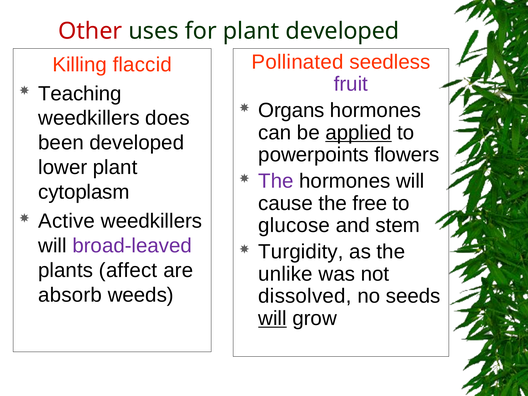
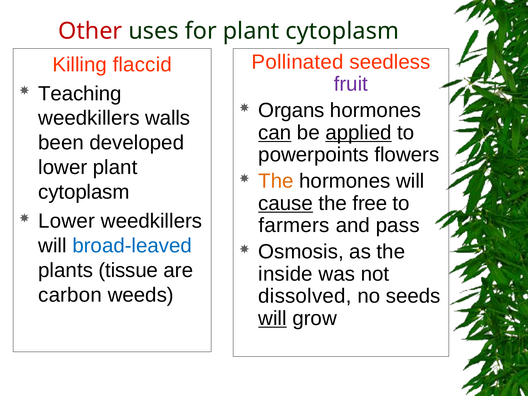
for plant developed: developed -> cytoplasm
does: does -> walls
can underline: none -> present
The at (276, 181) colour: purple -> orange
cause underline: none -> present
Active at (67, 221): Active -> Lower
glucose: glucose -> farmers
stem: stem -> pass
broad-leaved colour: purple -> blue
Turgidity: Turgidity -> Osmosis
affect: affect -> tissue
unlike: unlike -> inside
absorb: absorb -> carbon
